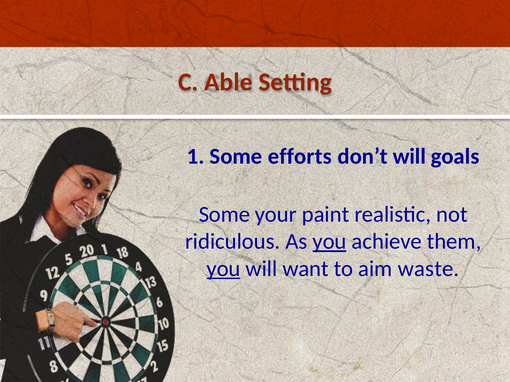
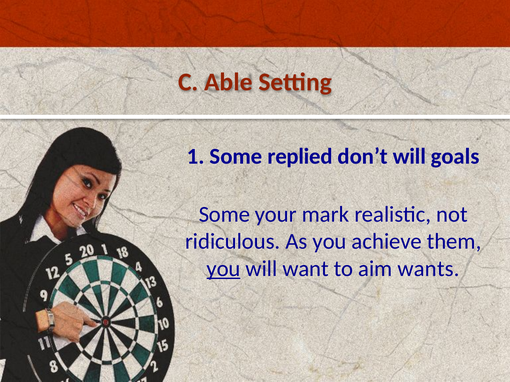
efforts: efforts -> replied
paint: paint -> mark
you at (330, 242) underline: present -> none
waste: waste -> wants
